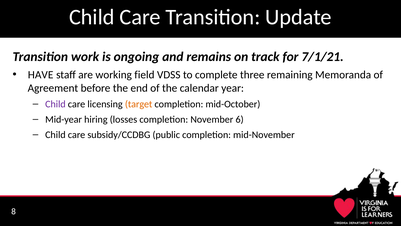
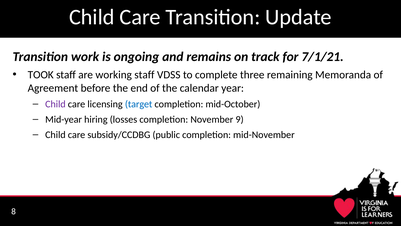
HAVE: HAVE -> TOOK
working field: field -> staff
target colour: orange -> blue
6: 6 -> 9
